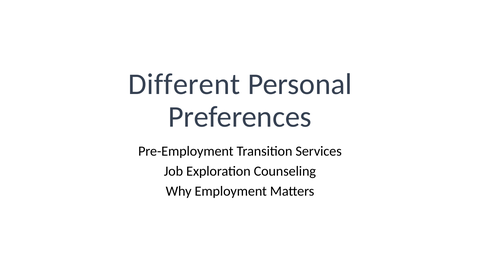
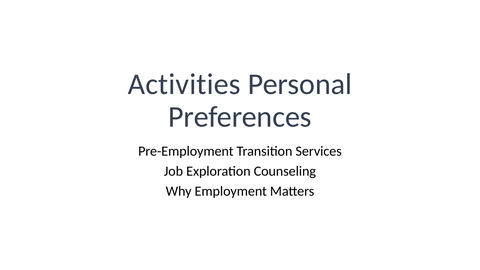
Different: Different -> Activities
